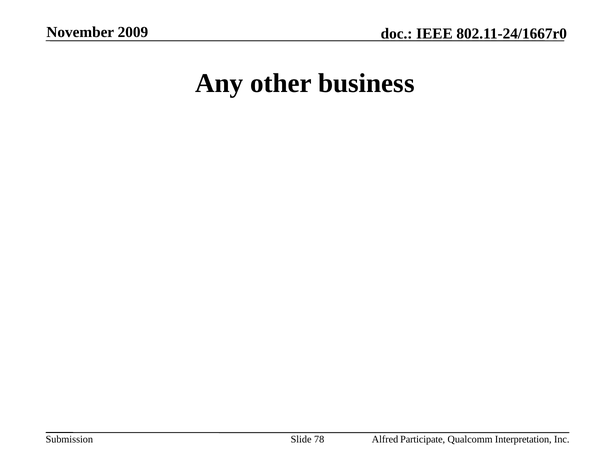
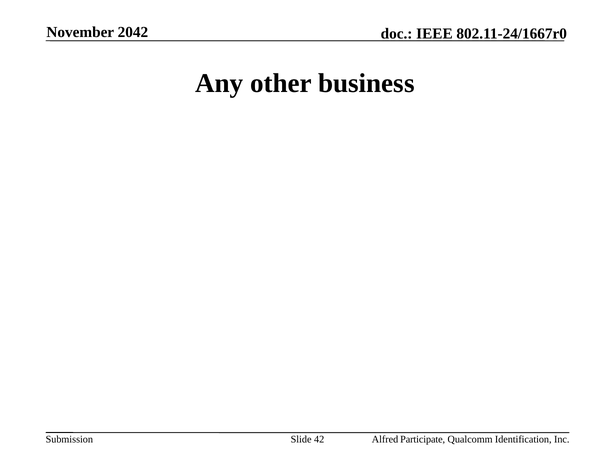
2009: 2009 -> 2042
78: 78 -> 42
Interpretation: Interpretation -> Identification
